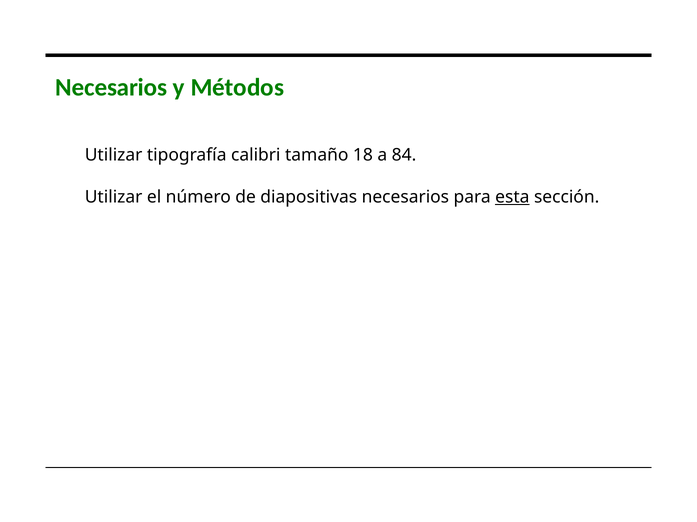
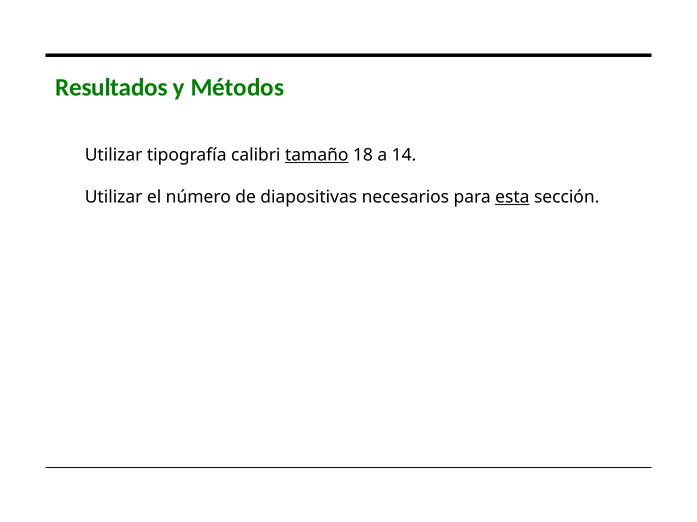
Necesarios at (111, 88): Necesarios -> Resultados
tamaño underline: none -> present
84: 84 -> 14
